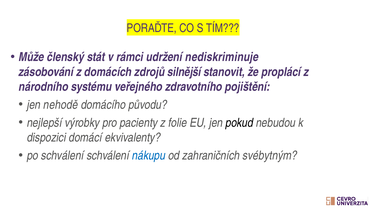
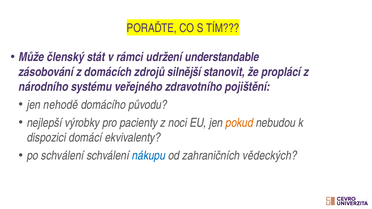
nediskriminuje: nediskriminuje -> understandable
folie: folie -> noci
pokud colour: black -> orange
svébytným: svébytným -> vědeckých
